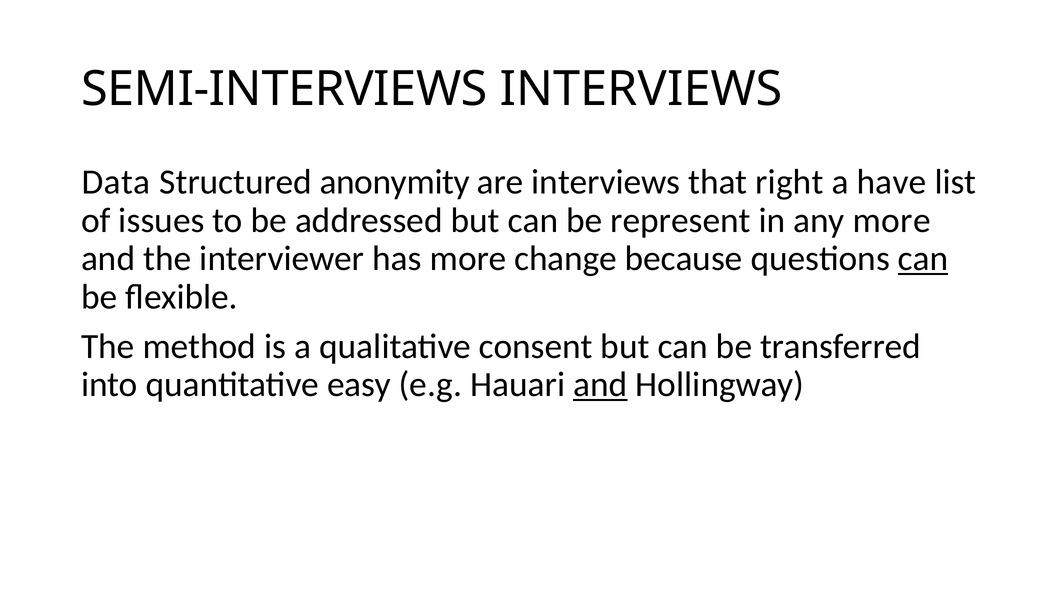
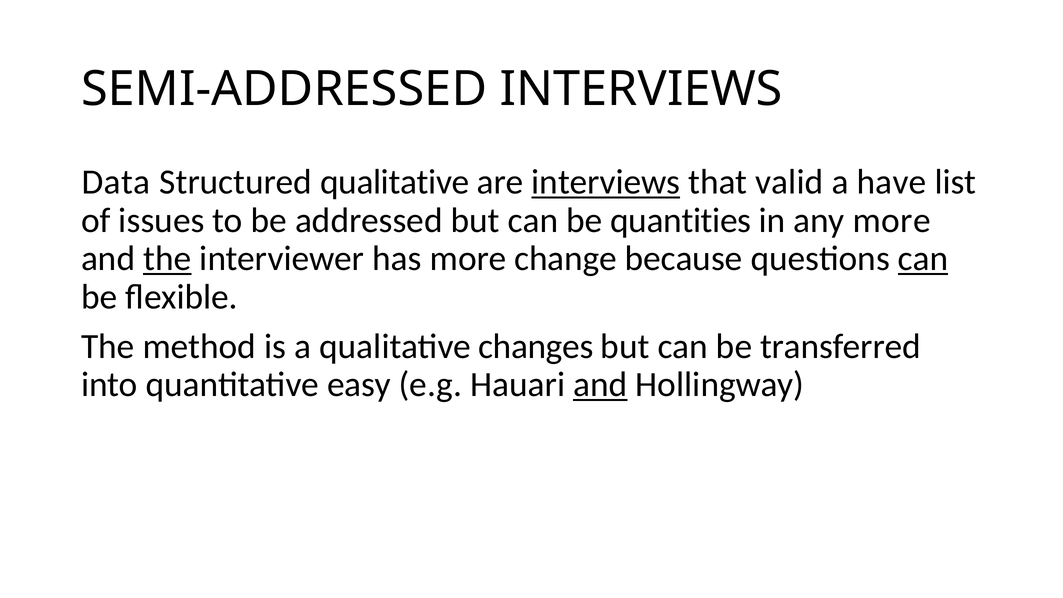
SEMI-INTERVIEWS: SEMI-INTERVIEWS -> SEMI-ADDRESSED
Structured anonymity: anonymity -> qualitative
interviews at (606, 182) underline: none -> present
right: right -> valid
represent: represent -> quantities
the at (167, 259) underline: none -> present
consent: consent -> changes
